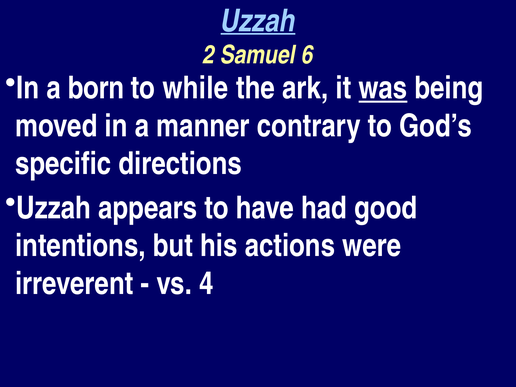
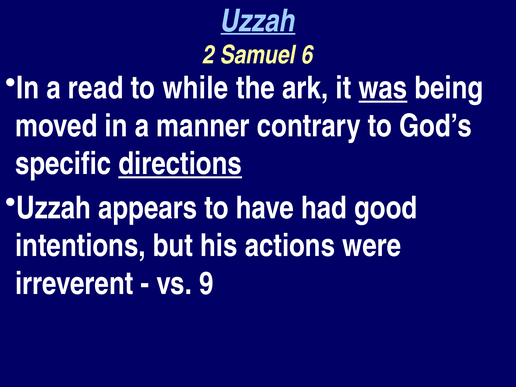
born: born -> read
directions underline: none -> present
4: 4 -> 9
